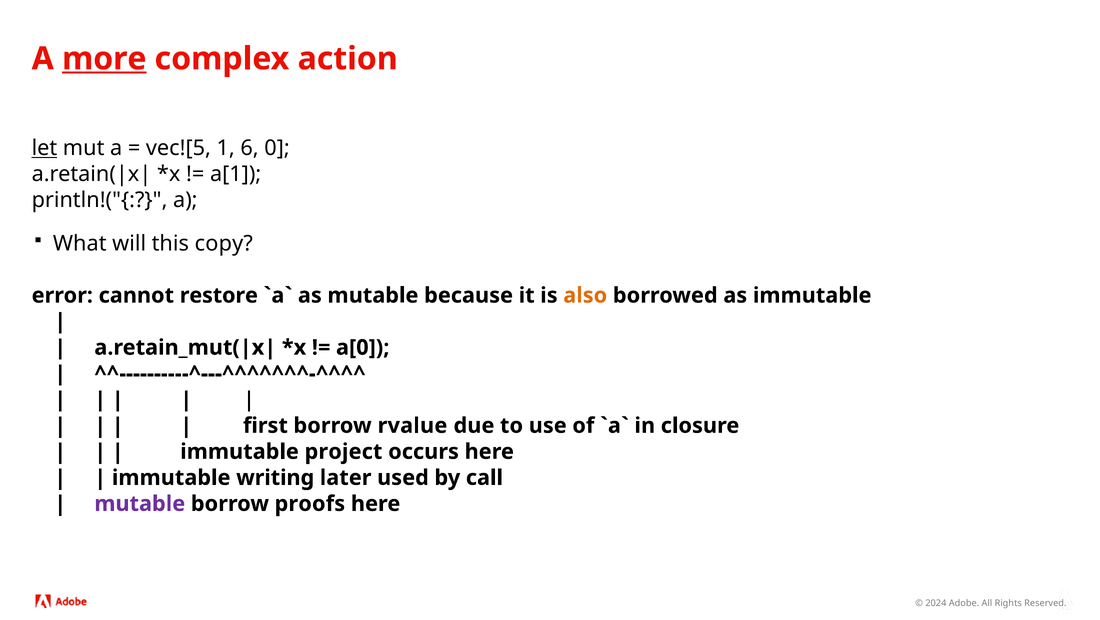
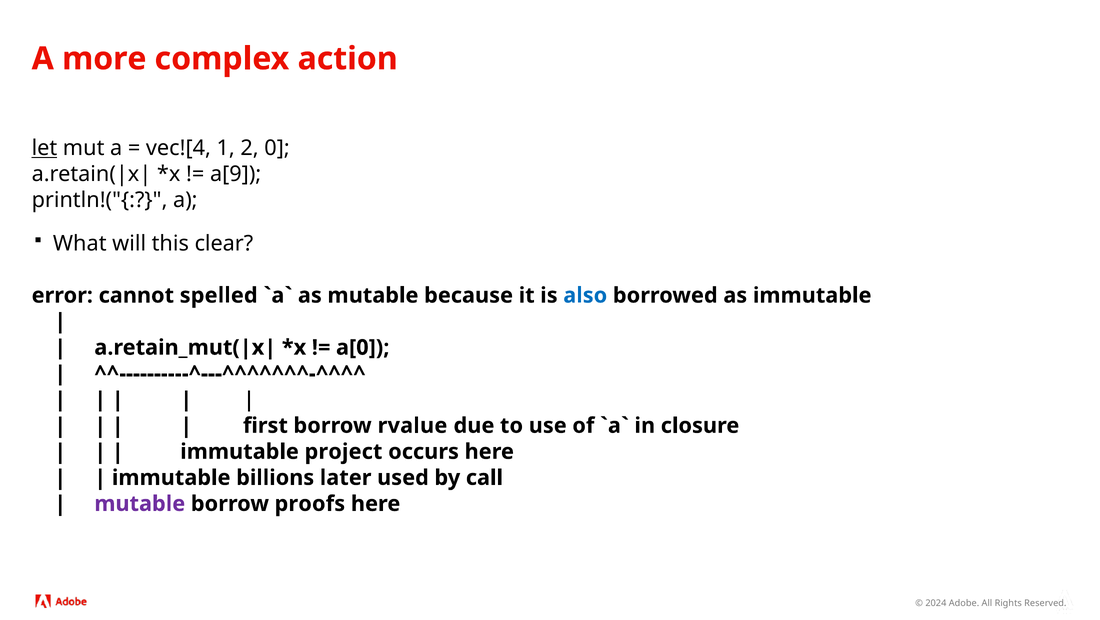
more underline: present -> none
vec![5: vec![5 -> vec![4
6: 6 -> 2
a[1: a[1 -> a[9
copy: copy -> clear
restore: restore -> spelled
also colour: orange -> blue
writing: writing -> billions
